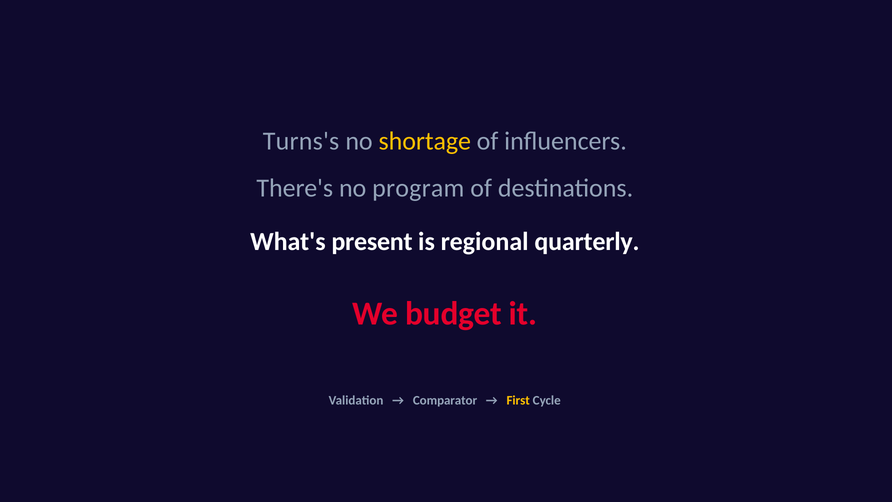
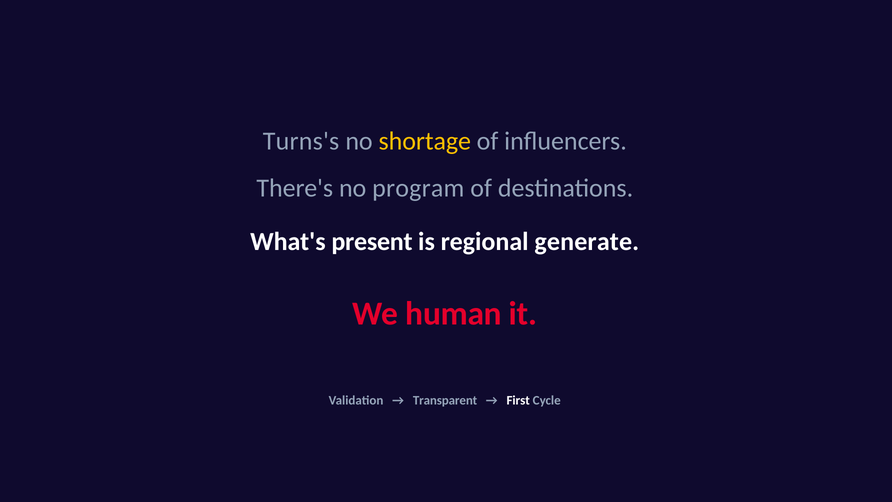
quarterly: quarterly -> generate
budget: budget -> human
Comparator: Comparator -> Transparent
First colour: yellow -> white
